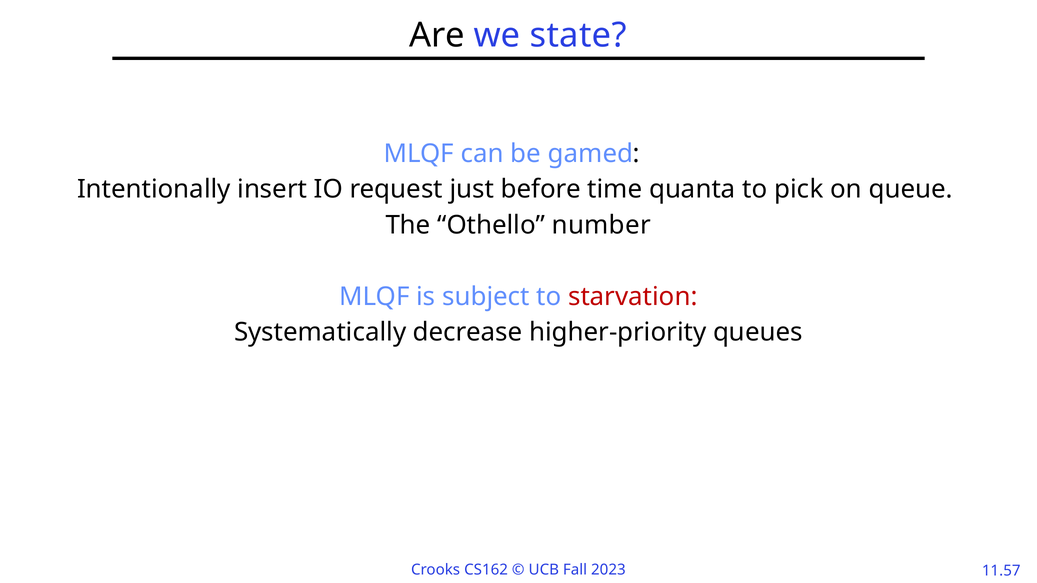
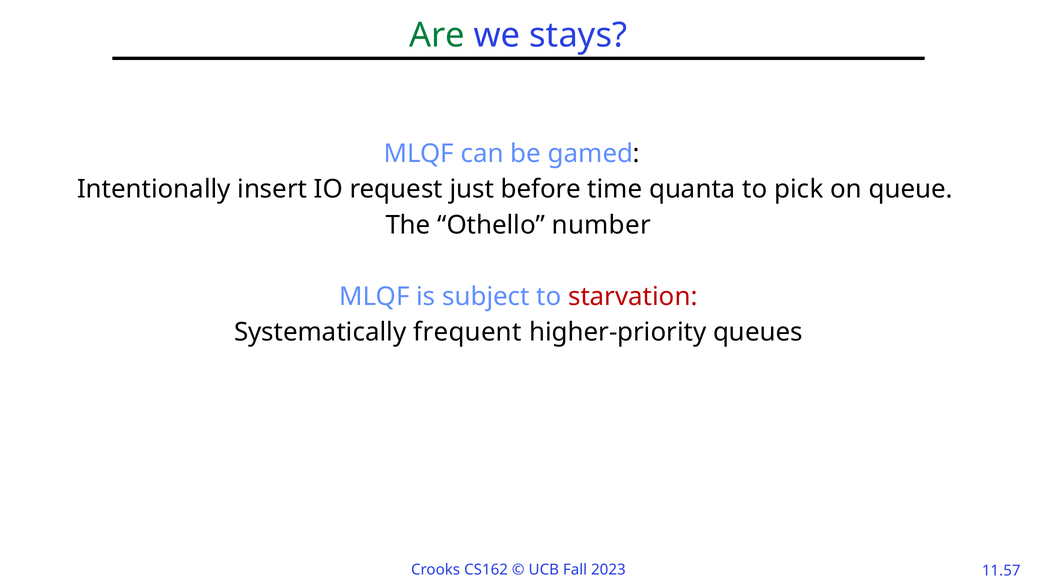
Are colour: black -> green
state: state -> stays
decrease: decrease -> frequent
